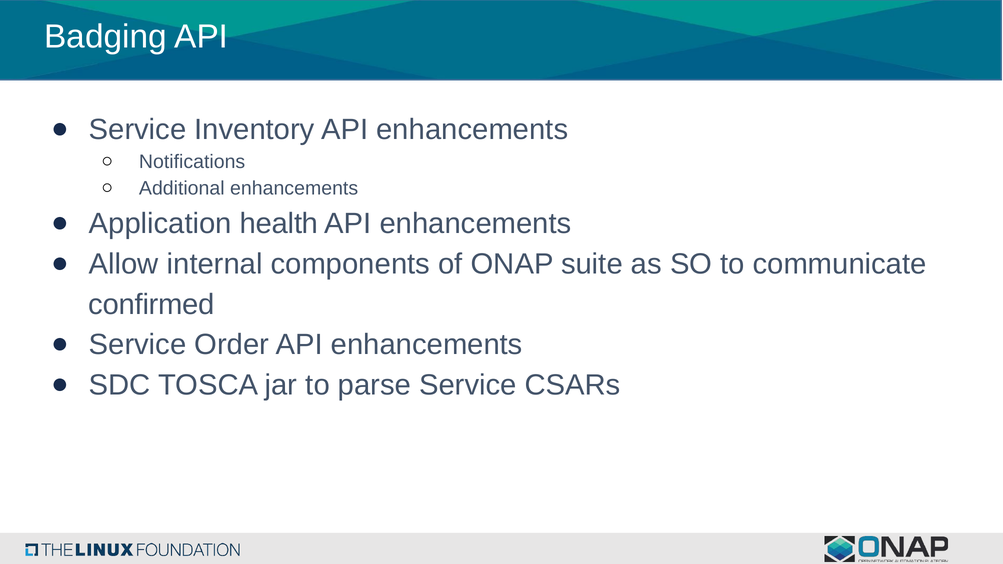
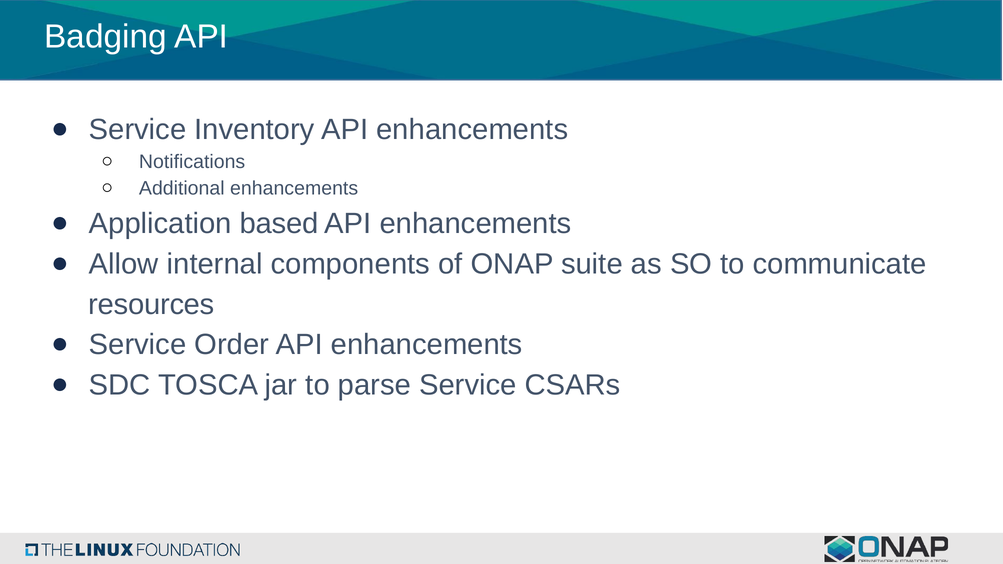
health: health -> based
confirmed: confirmed -> resources
